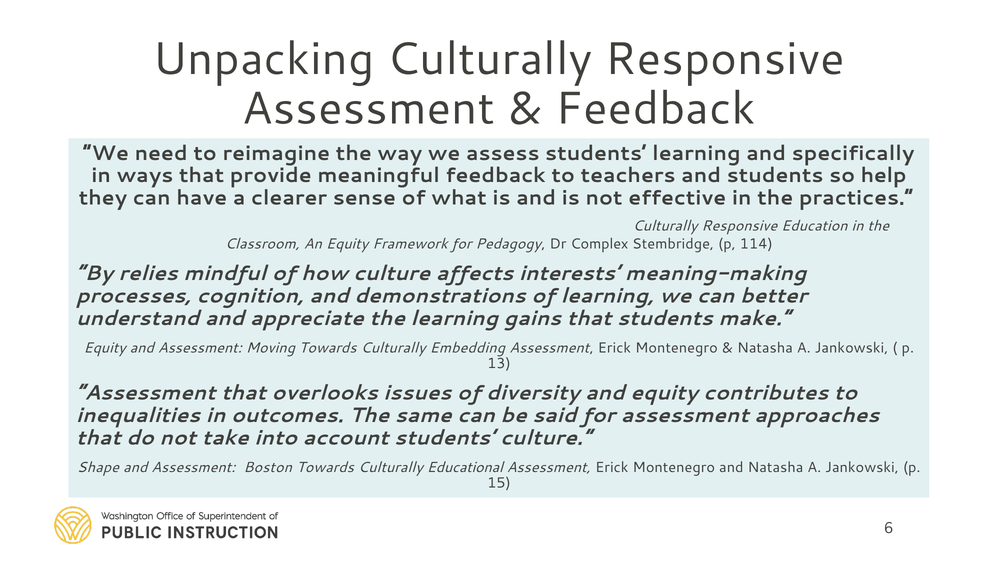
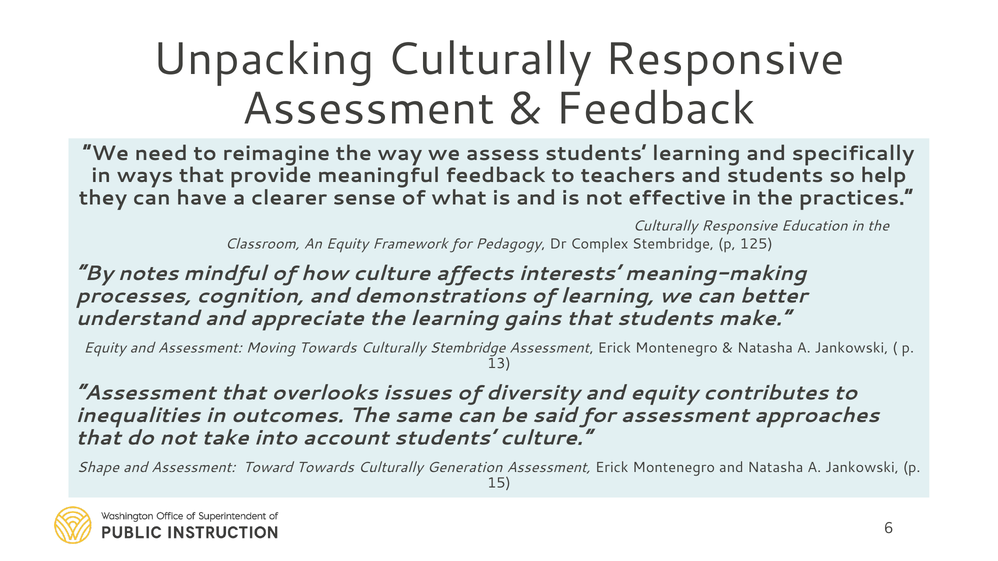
114: 114 -> 125
relies: relies -> notes
Culturally Embedding: Embedding -> Stembridge
Boston: Boston -> Toward
Educational: Educational -> Generation
